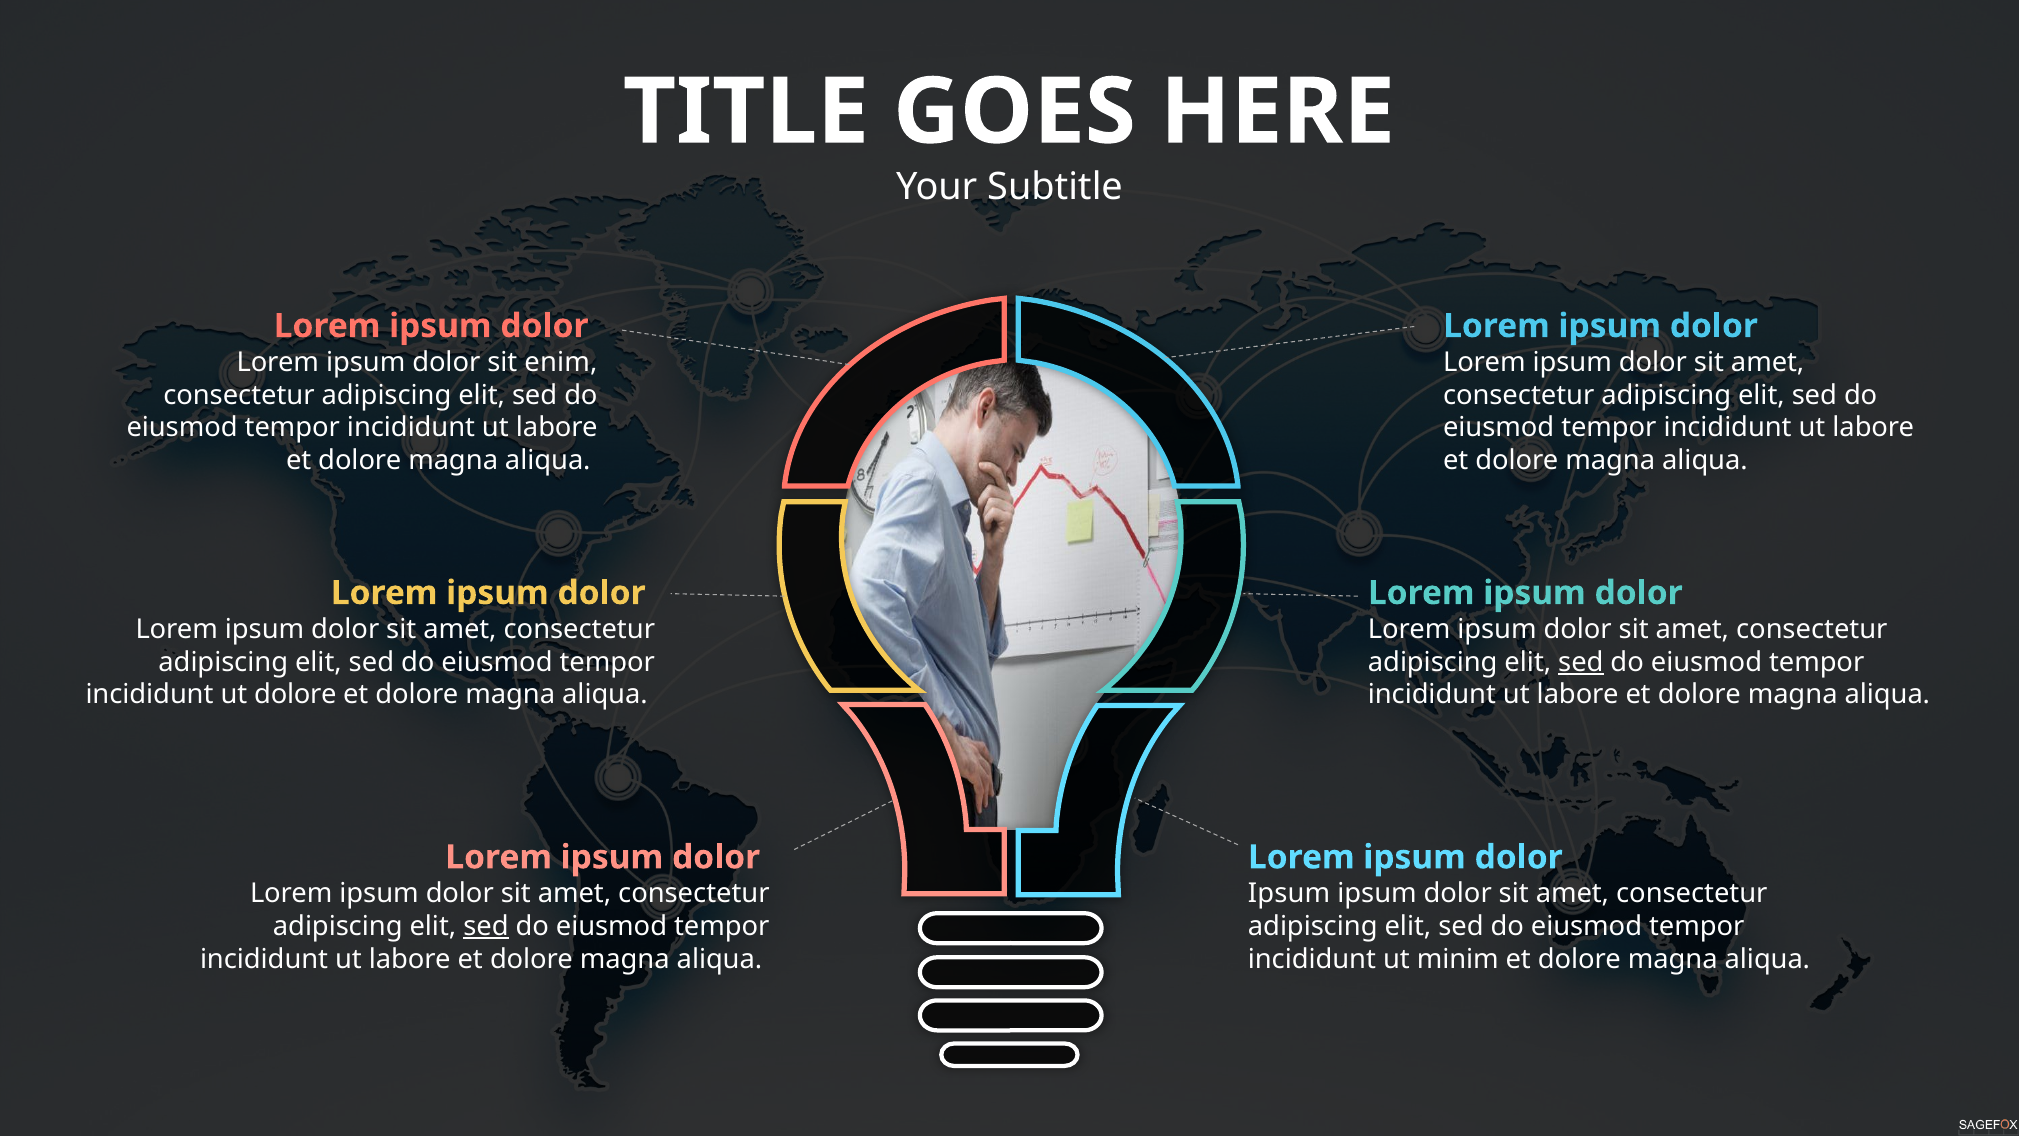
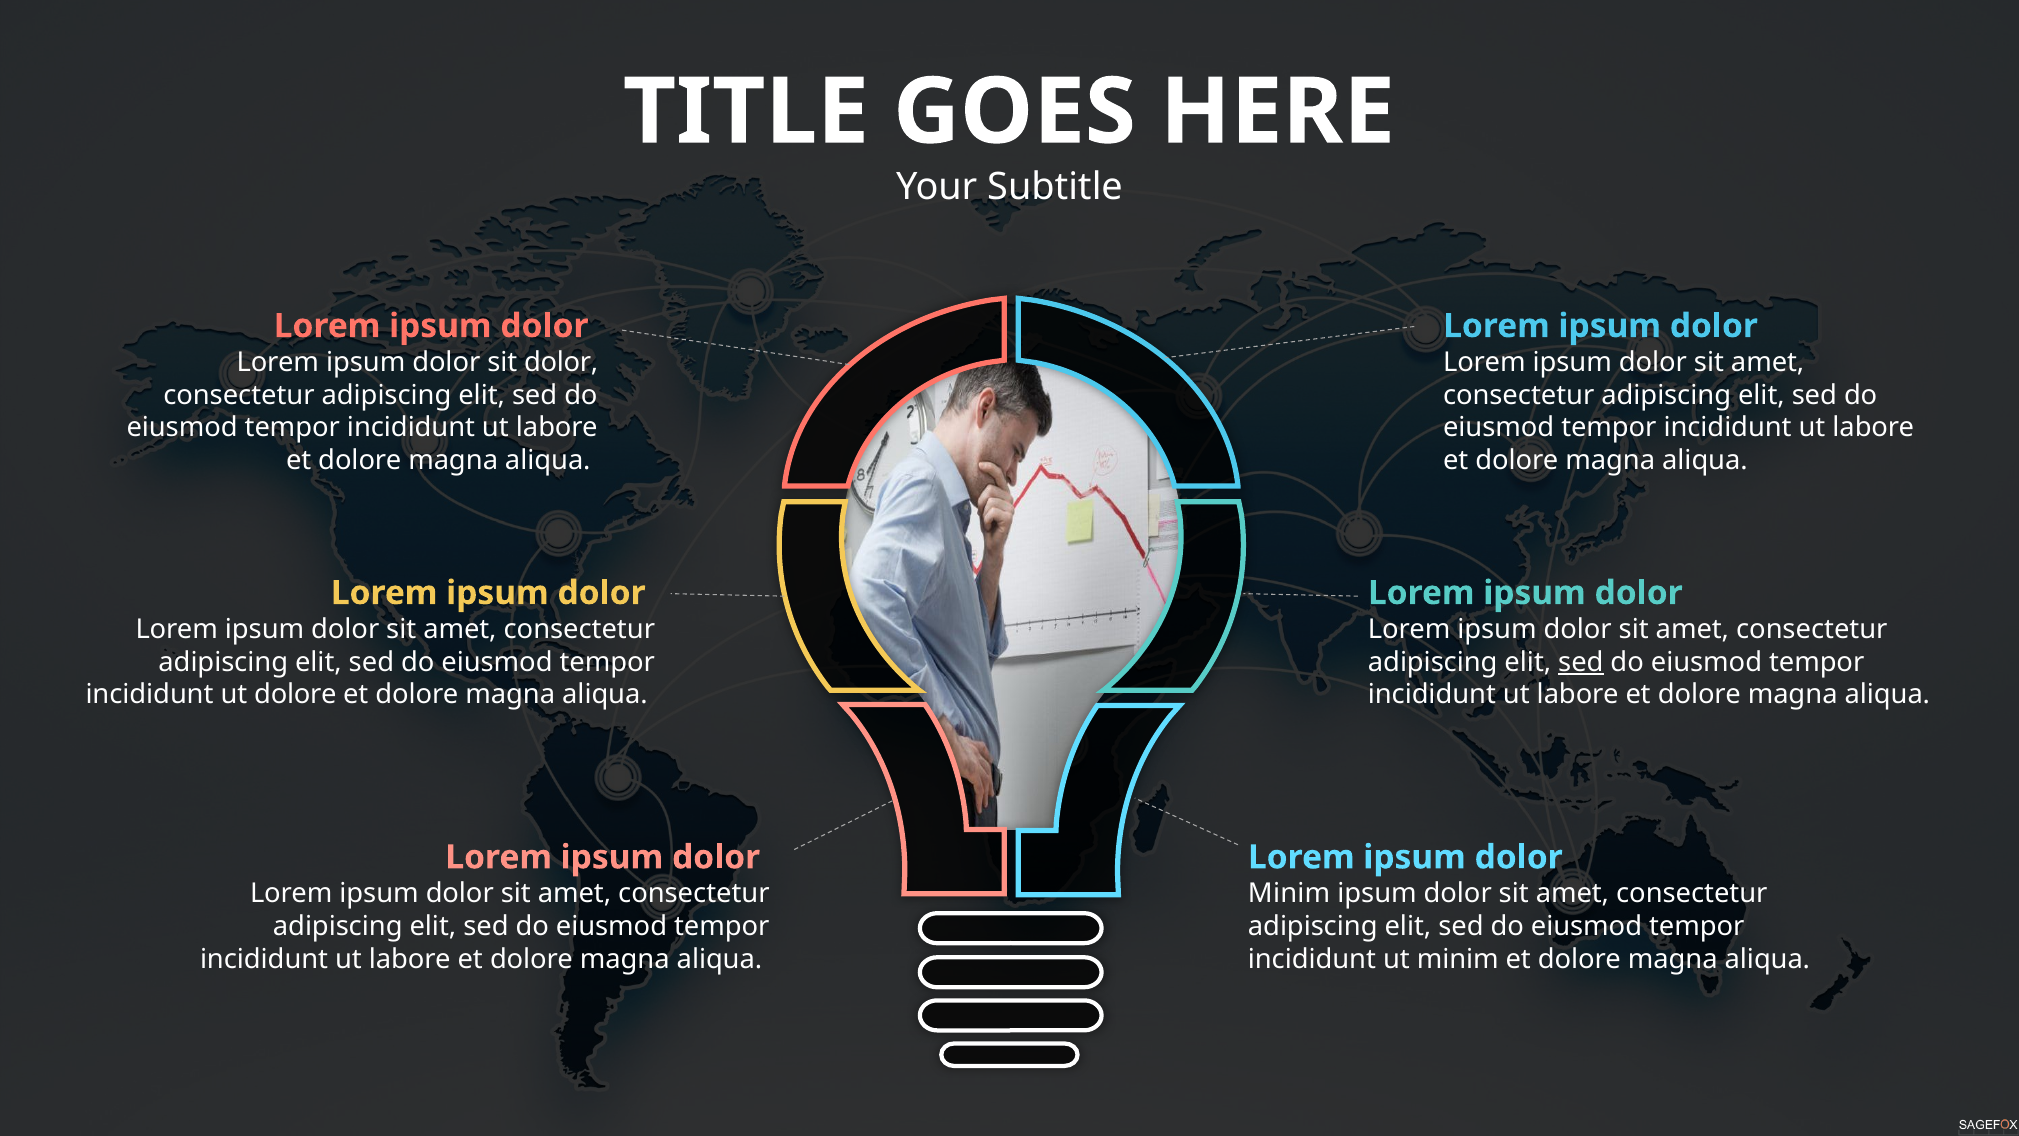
sit enim: enim -> dolor
Ipsum at (1289, 893): Ipsum -> Minim
sed at (486, 926) underline: present -> none
